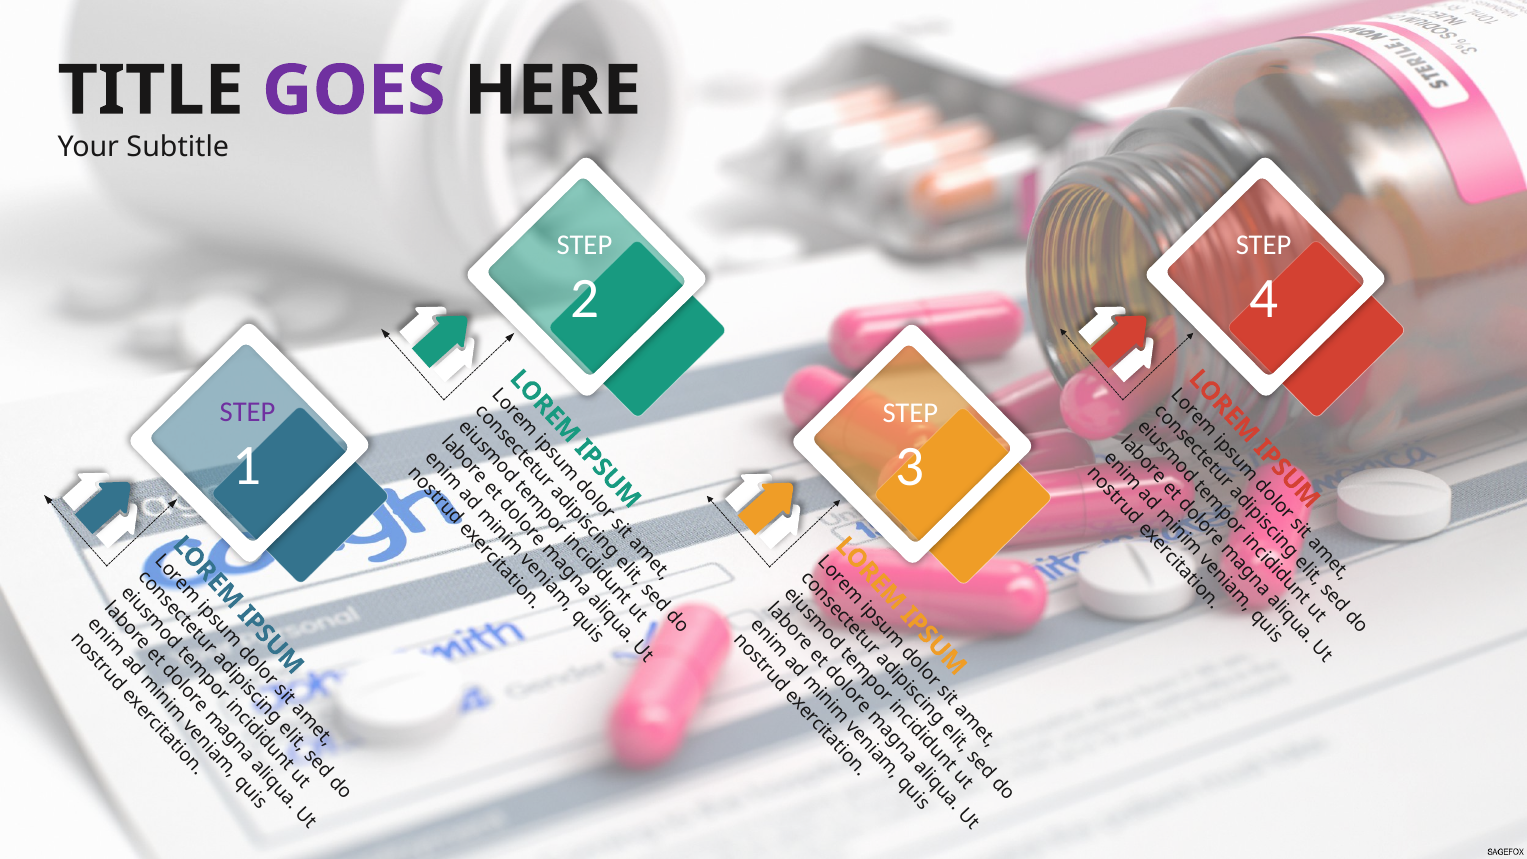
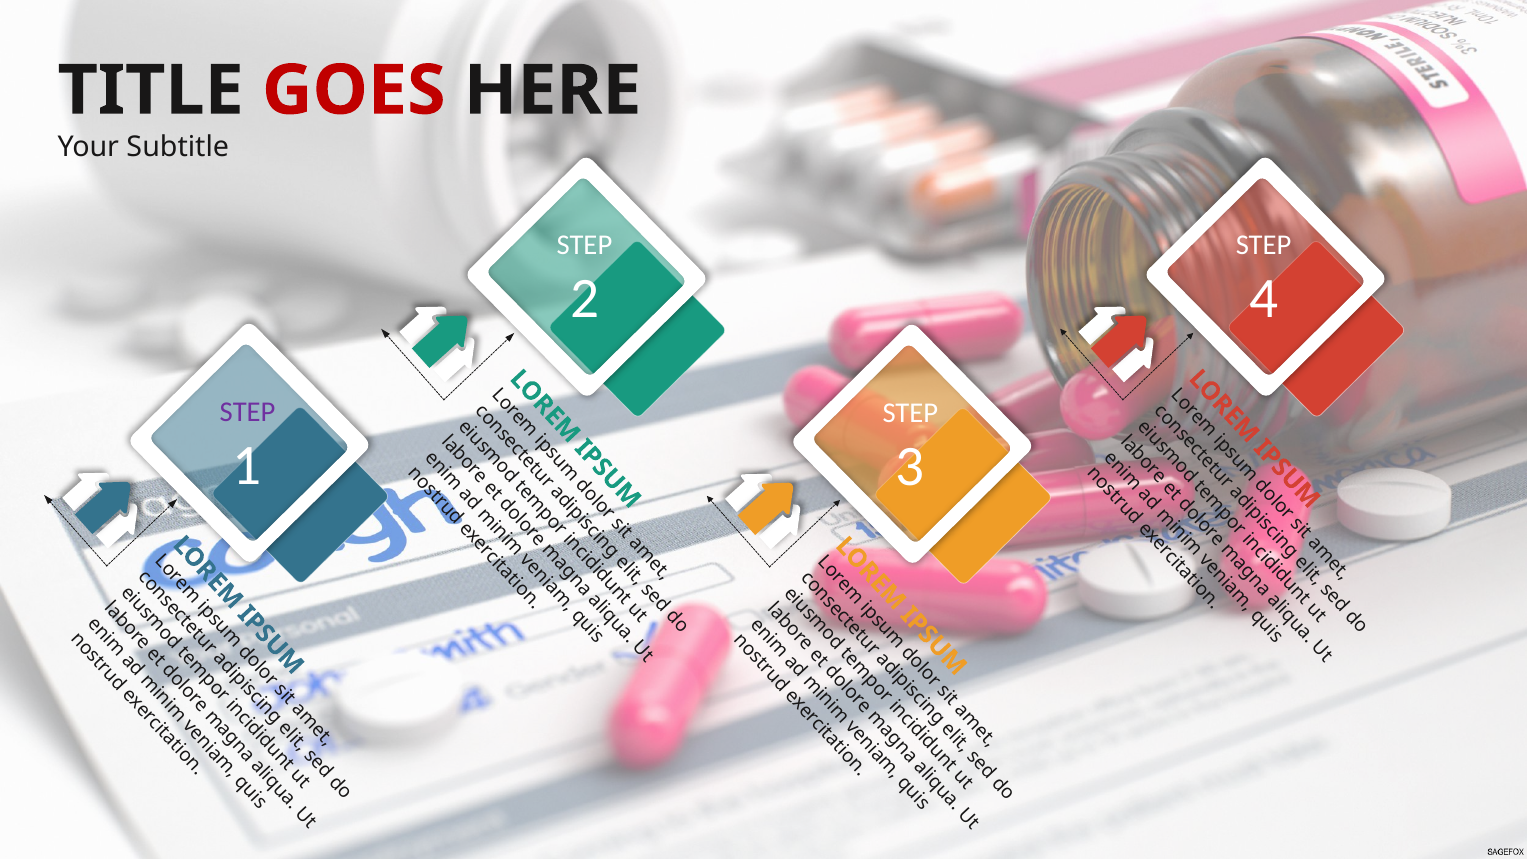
GOES colour: purple -> red
